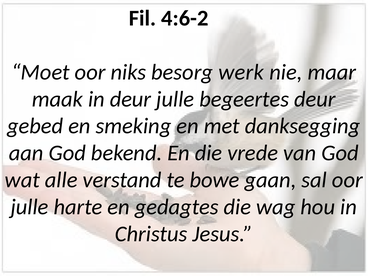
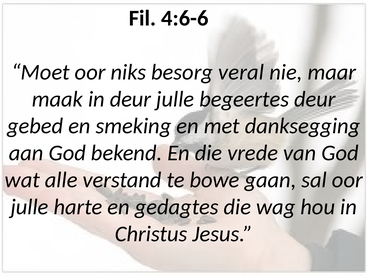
4:6-2: 4:6-2 -> 4:6-6
werk: werk -> veral
